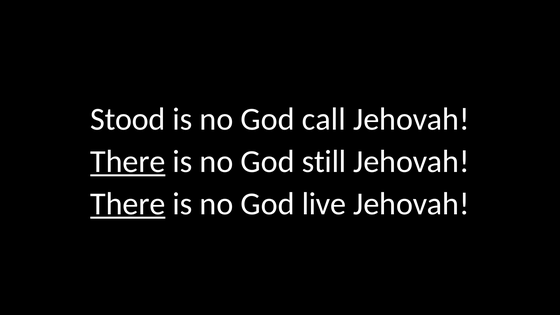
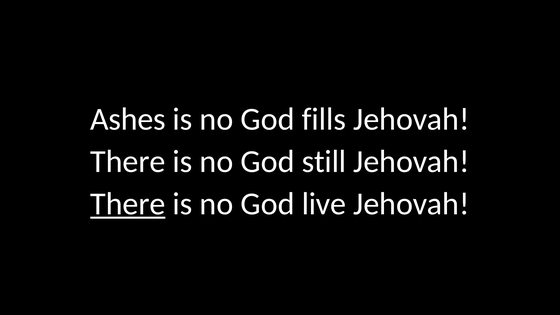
Stood: Stood -> Ashes
call: call -> fills
There at (128, 162) underline: present -> none
